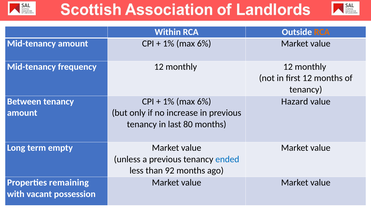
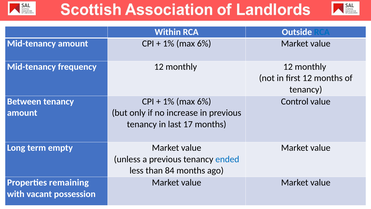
RCA at (322, 32) colour: orange -> blue
Hazard: Hazard -> Control
80: 80 -> 17
92: 92 -> 84
